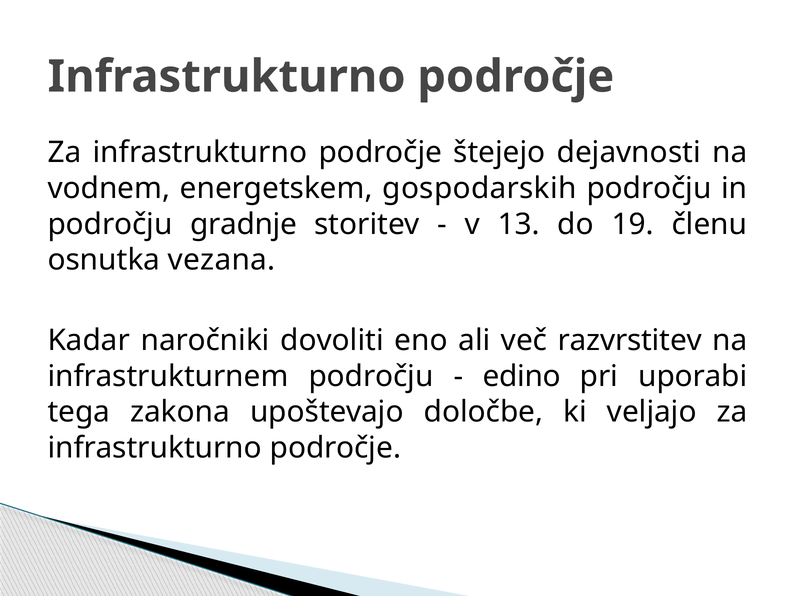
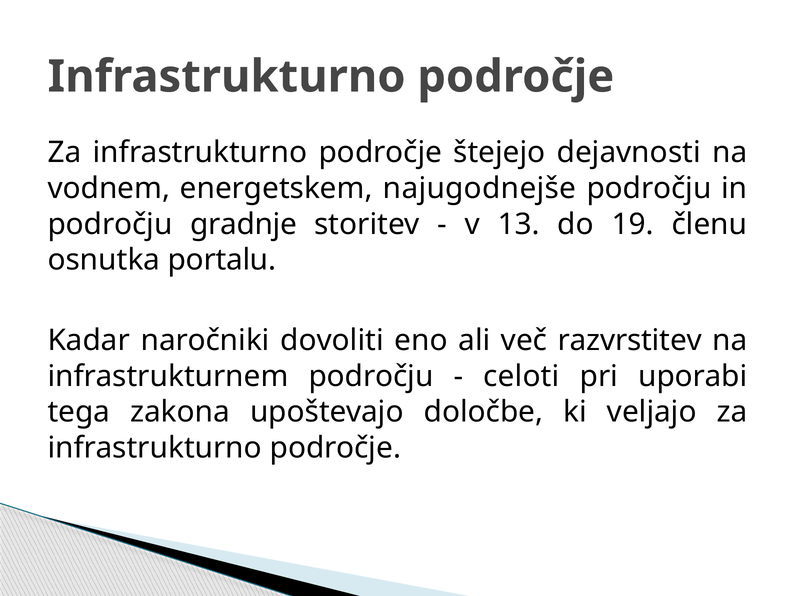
gospodarskih: gospodarskih -> najugodnejše
vezana: vezana -> portalu
edino: edino -> celoti
